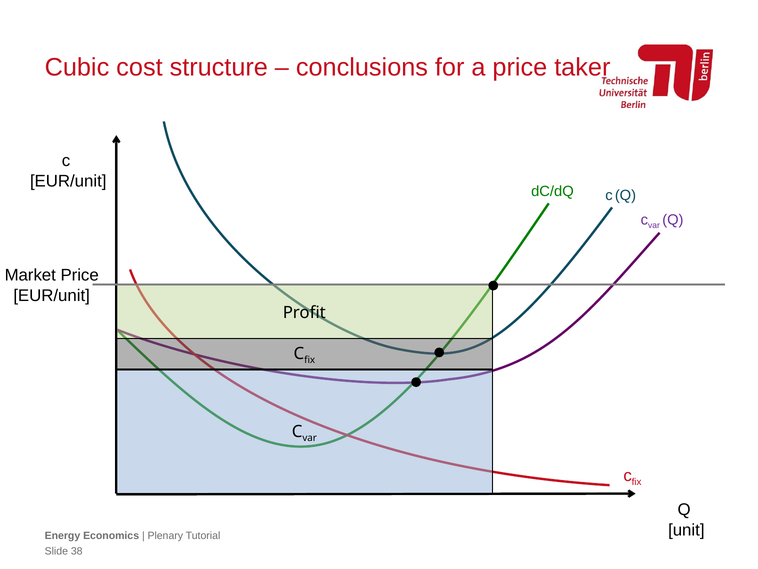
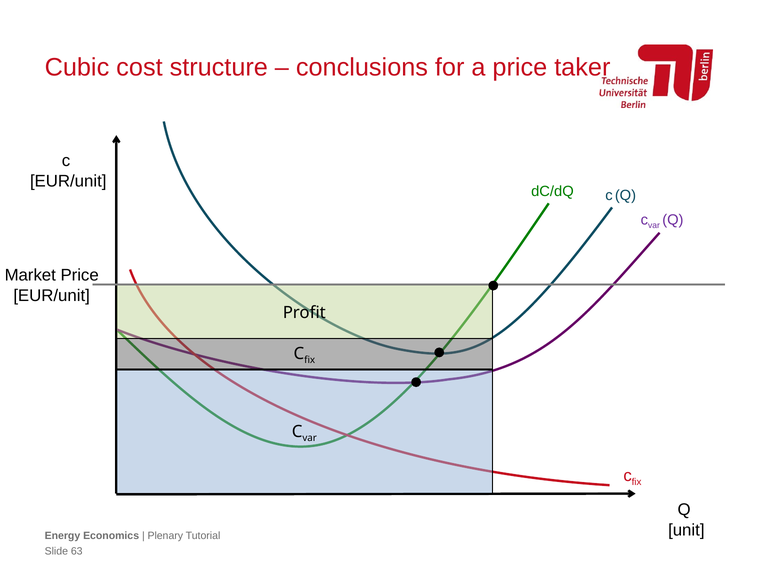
38: 38 -> 63
